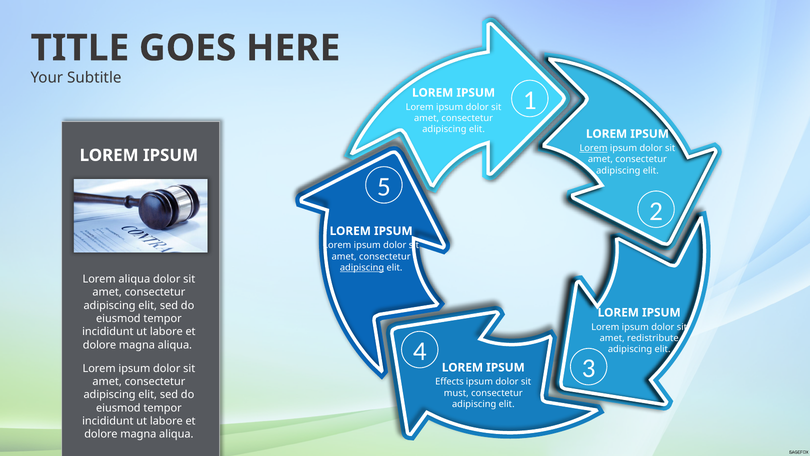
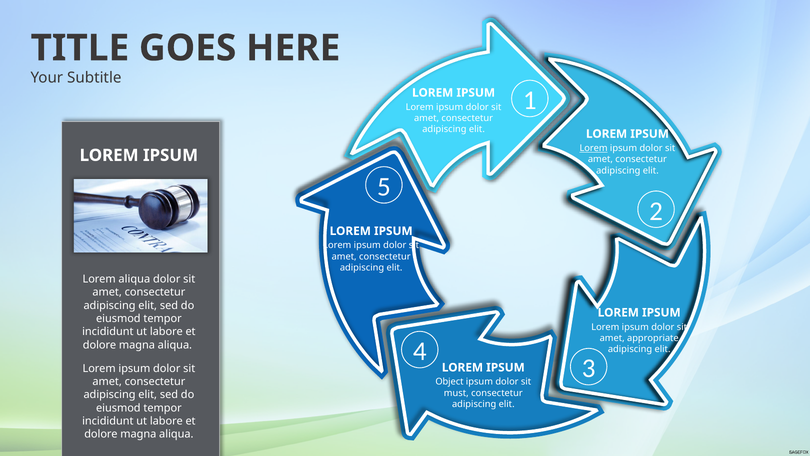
adipiscing at (362, 268) underline: present -> none
redistribute: redistribute -> appropriate
Effects: Effects -> Object
